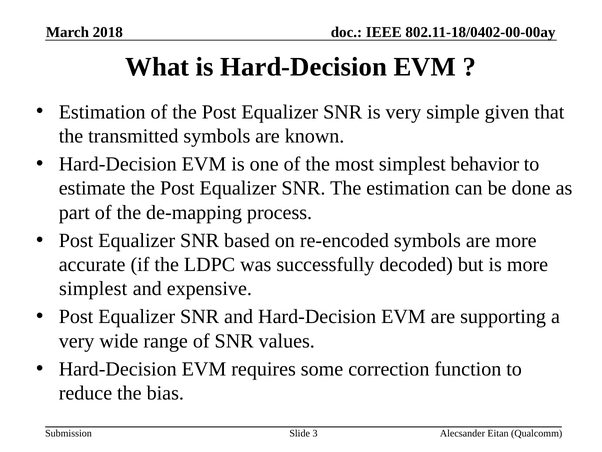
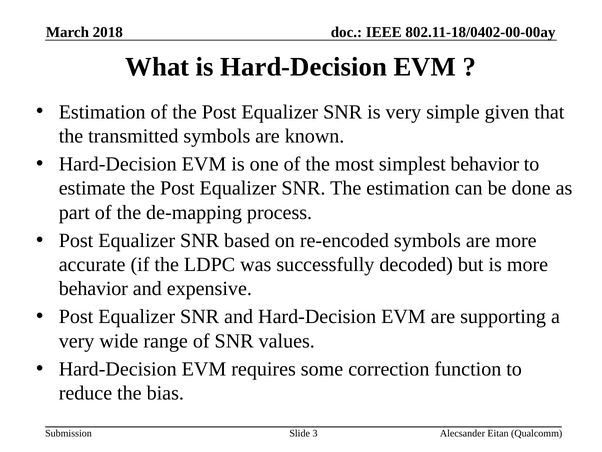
simplest at (93, 288): simplest -> behavior
